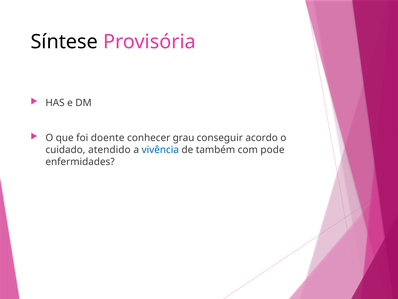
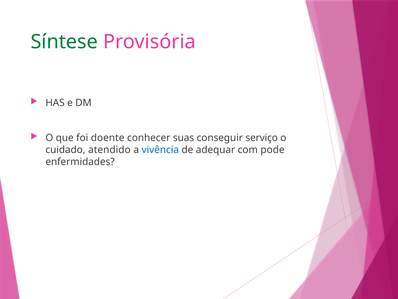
Síntese colour: black -> green
grau: grau -> suas
acordo: acordo -> serviço
também: também -> adequar
